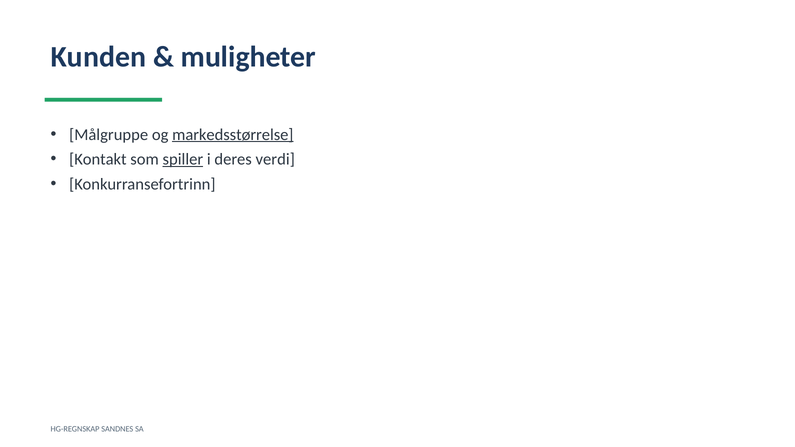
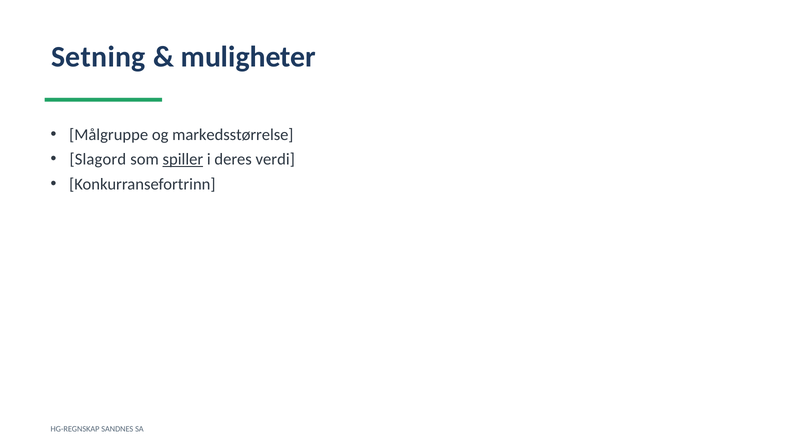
Kunden: Kunden -> Setning
markedsstørrelse underline: present -> none
Kontakt: Kontakt -> Slagord
